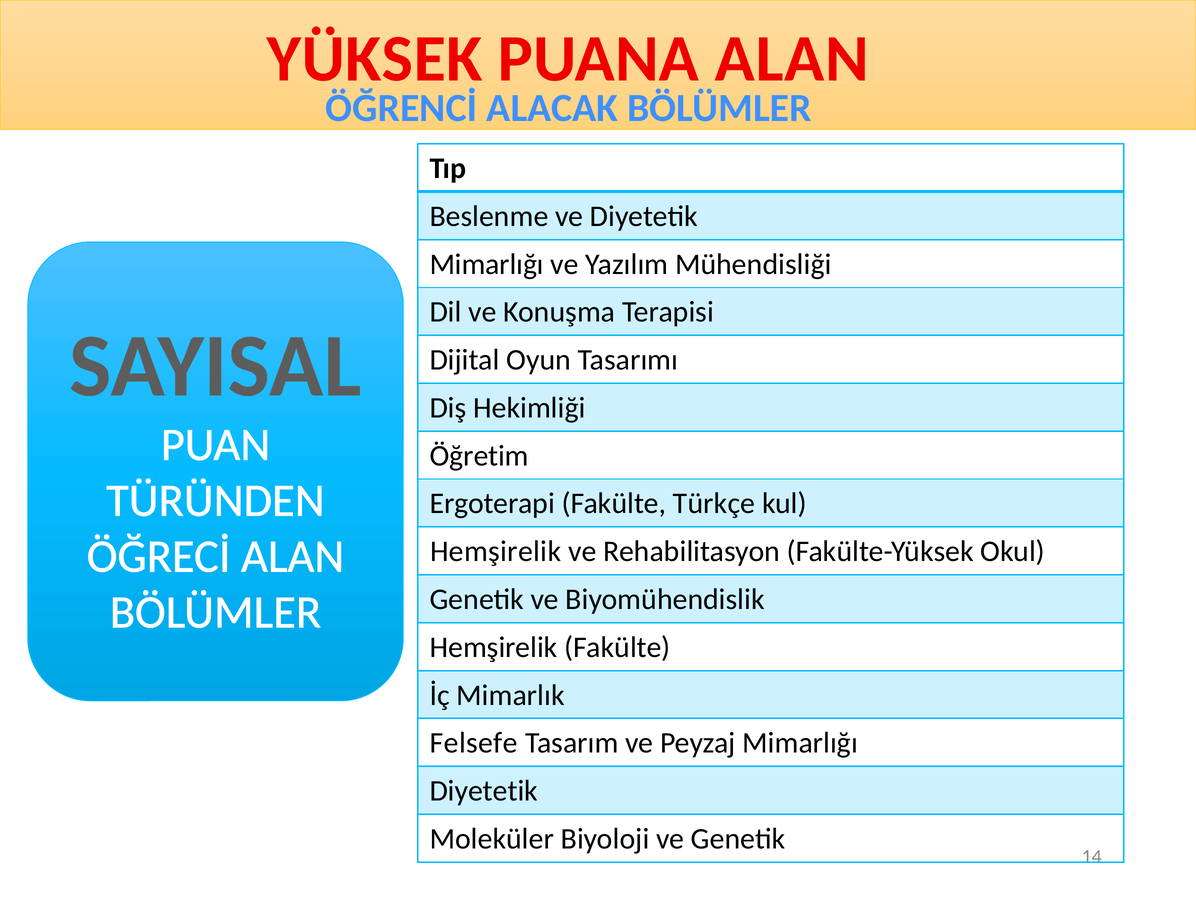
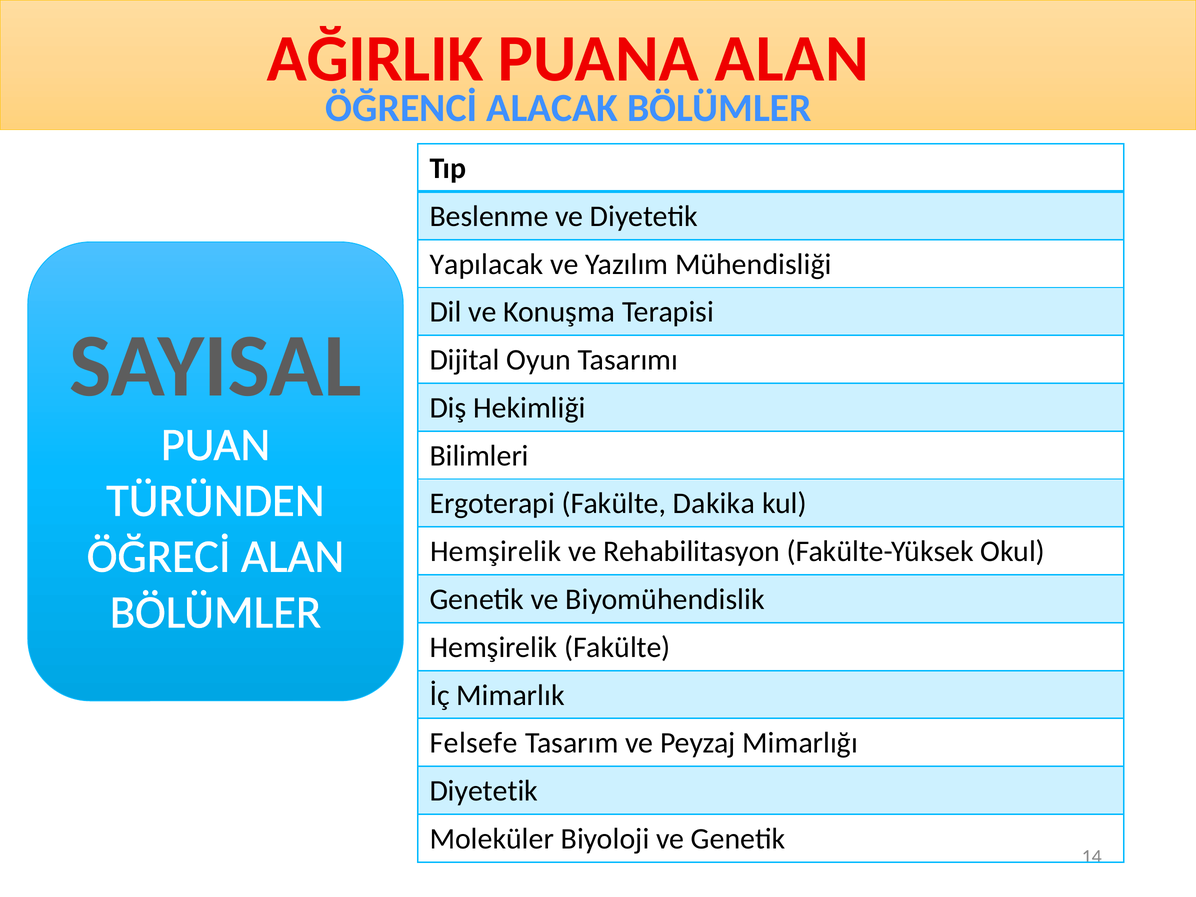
YÜKSEK: YÜKSEK -> AĞIRLIK
Mimarlığı at (487, 264): Mimarlığı -> Yapılacak
Öğretim: Öğretim -> Bilimleri
Türkçe: Türkçe -> Dakika
